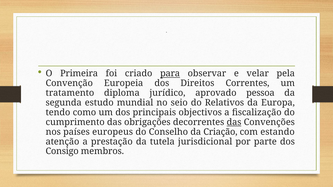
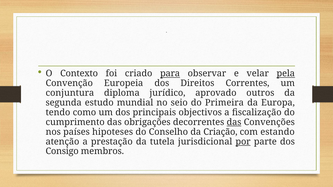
Primeira: Primeira -> Contexto
pela underline: none -> present
tratamento: tratamento -> conjuntura
pessoa: pessoa -> outros
Relativos: Relativos -> Primeira
europeus: europeus -> hipoteses
por underline: none -> present
